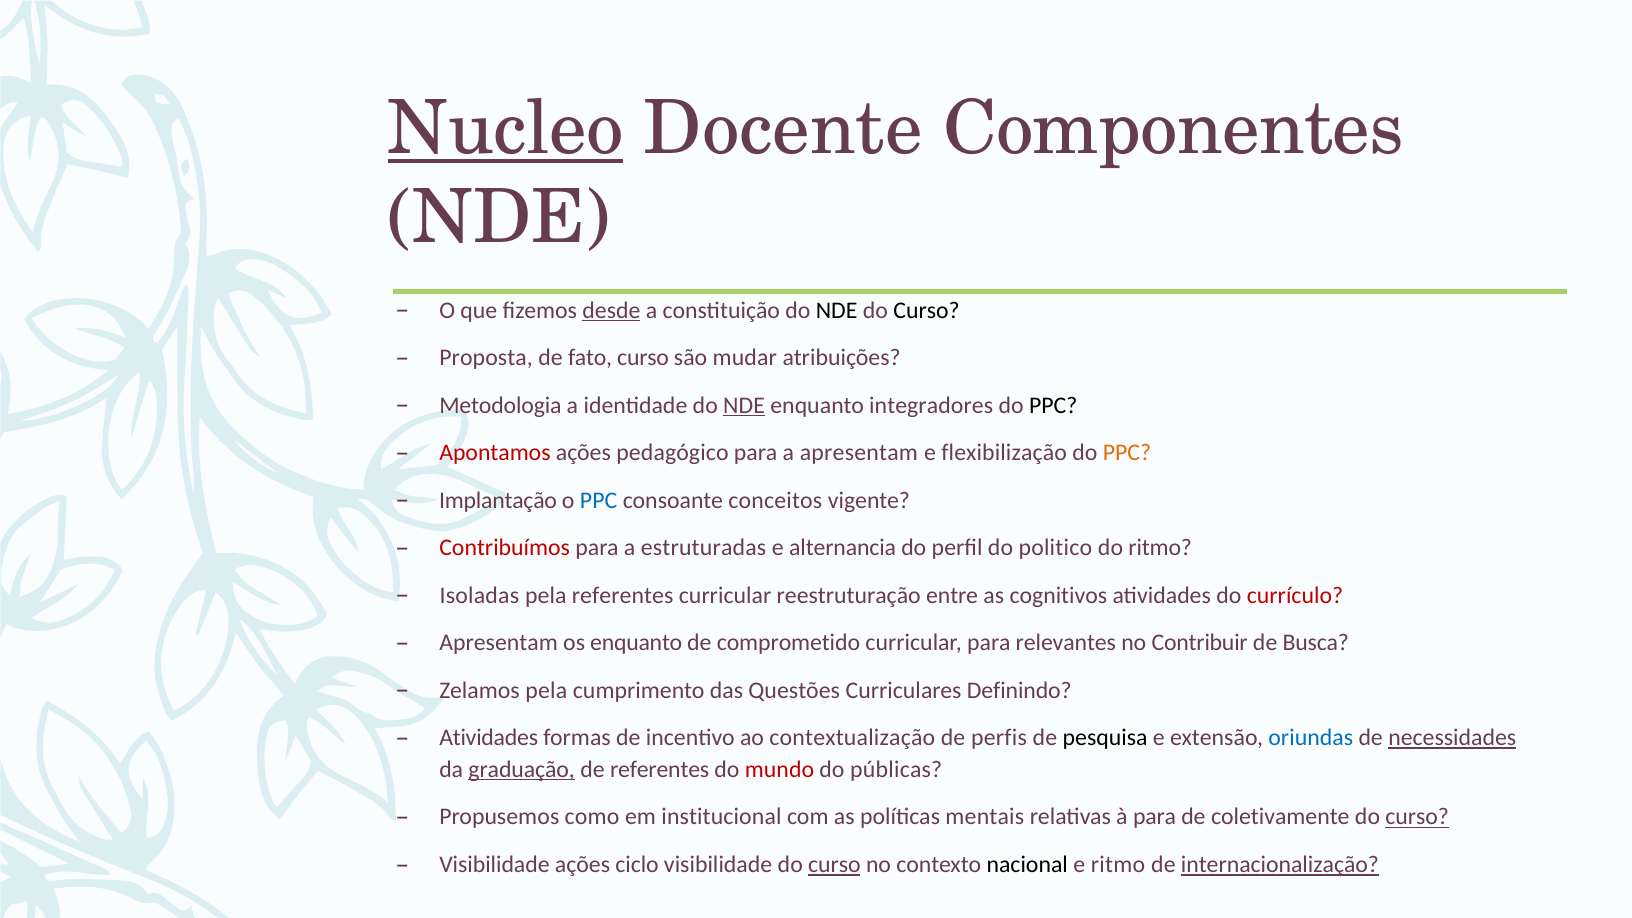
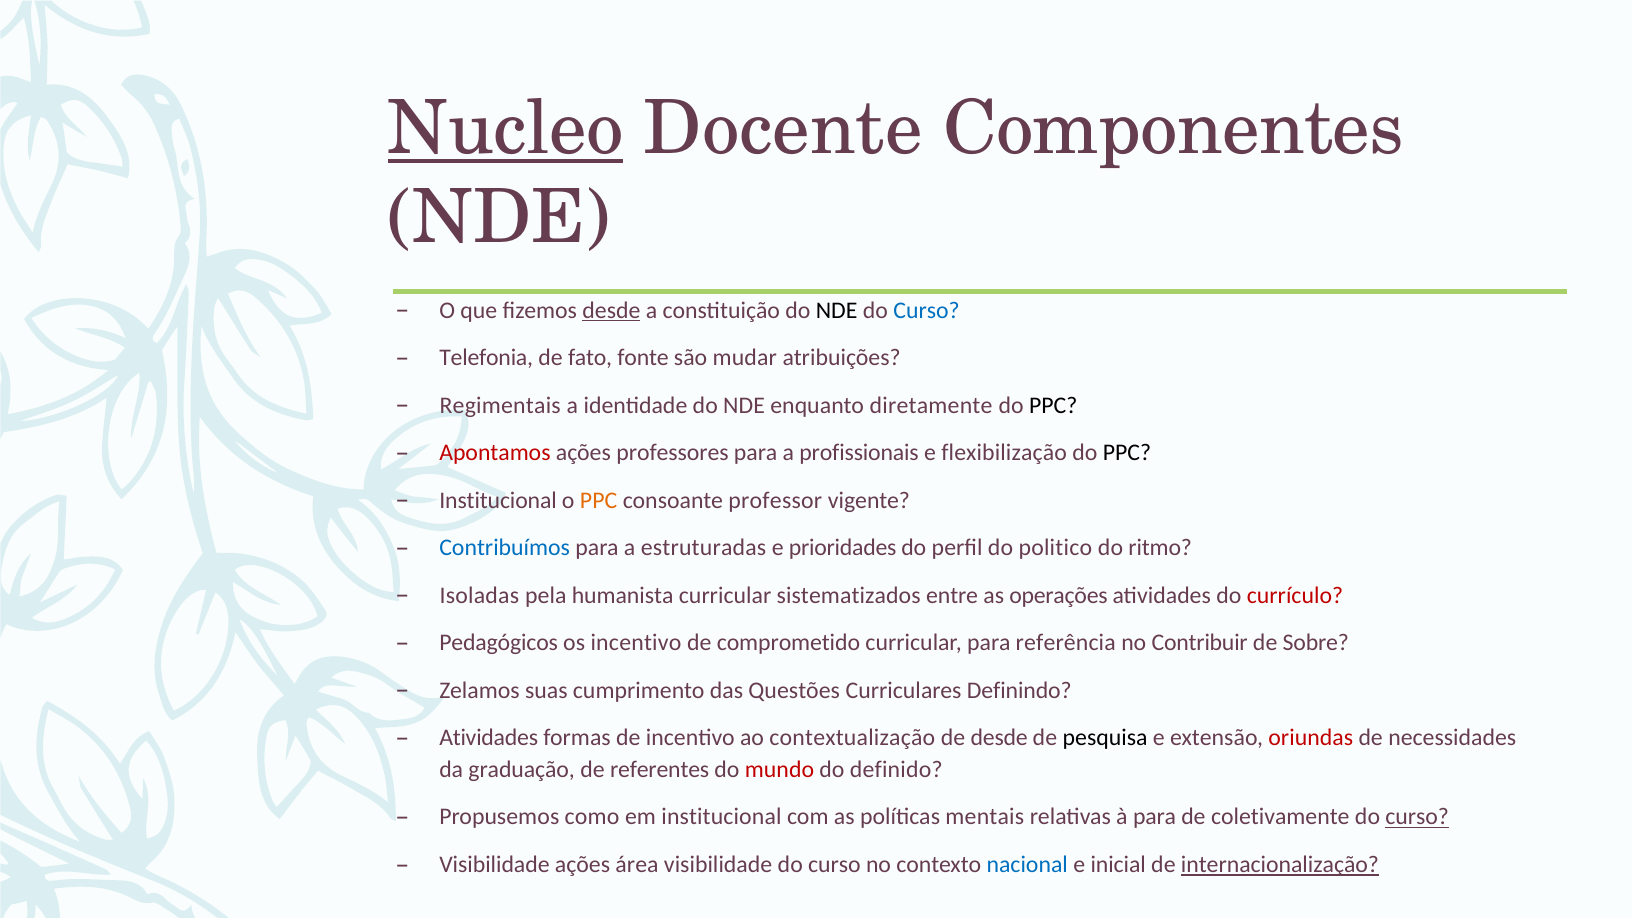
Curso at (926, 310) colour: black -> blue
Proposta: Proposta -> Telefonia
fato curso: curso -> fonte
Metodologia: Metodologia -> Regimentais
NDE at (744, 405) underline: present -> none
integradores: integradores -> diretamente
pedagógico: pedagógico -> professores
a apresentam: apresentam -> profissionais
PPC at (1127, 453) colour: orange -> black
Implantação at (498, 500): Implantação -> Institucional
PPC at (599, 500) colour: blue -> orange
conceitos: conceitos -> professor
Contribuímos colour: red -> blue
alternancia: alternancia -> prioridades
pela referentes: referentes -> humanista
reestruturação: reestruturação -> sistematizados
cognitivos: cognitivos -> operações
Apresentam at (499, 643): Apresentam -> Pedagógicos
os enquanto: enquanto -> incentivo
relevantes: relevantes -> referência
Busca: Busca -> Sobre
Zelamos pela: pela -> suas
de perfis: perfis -> desde
oriundas colour: blue -> red
necessidades underline: present -> none
graduação underline: present -> none
públicas: públicas -> definido
ciclo: ciclo -> área
curso at (834, 865) underline: present -> none
nacional colour: black -> blue
e ritmo: ritmo -> inicial
